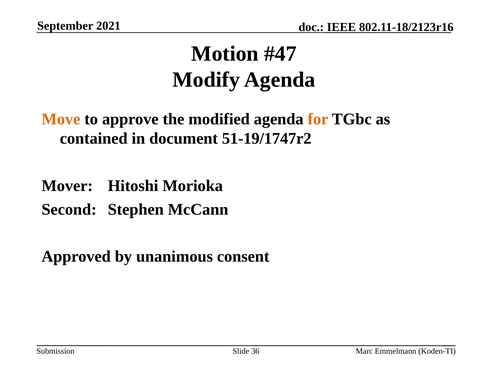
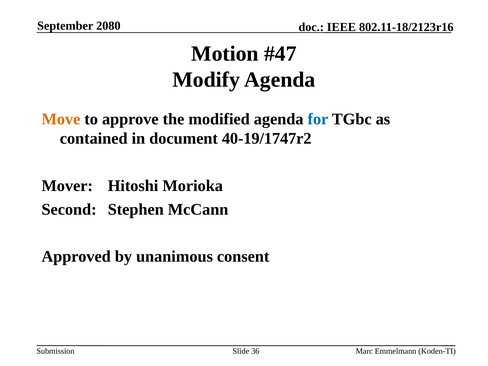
2021: 2021 -> 2080
for colour: orange -> blue
51-19/1747r2: 51-19/1747r2 -> 40-19/1747r2
